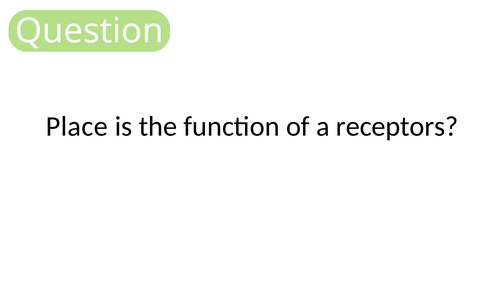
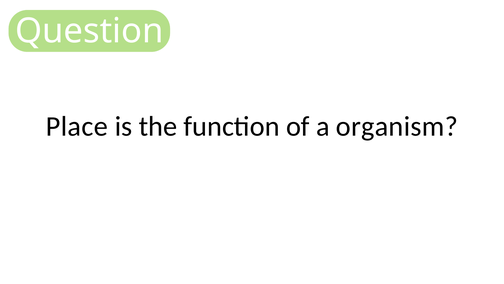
receptors: receptors -> organism
